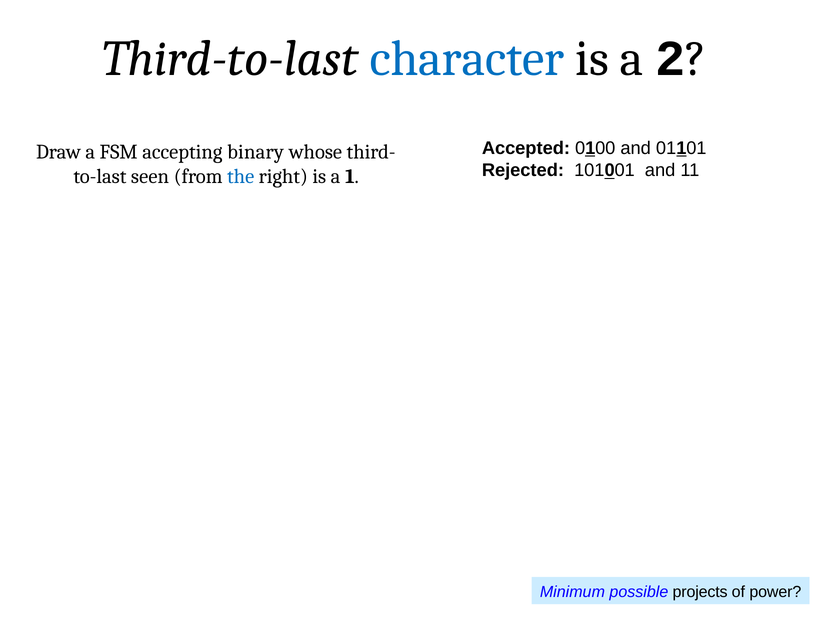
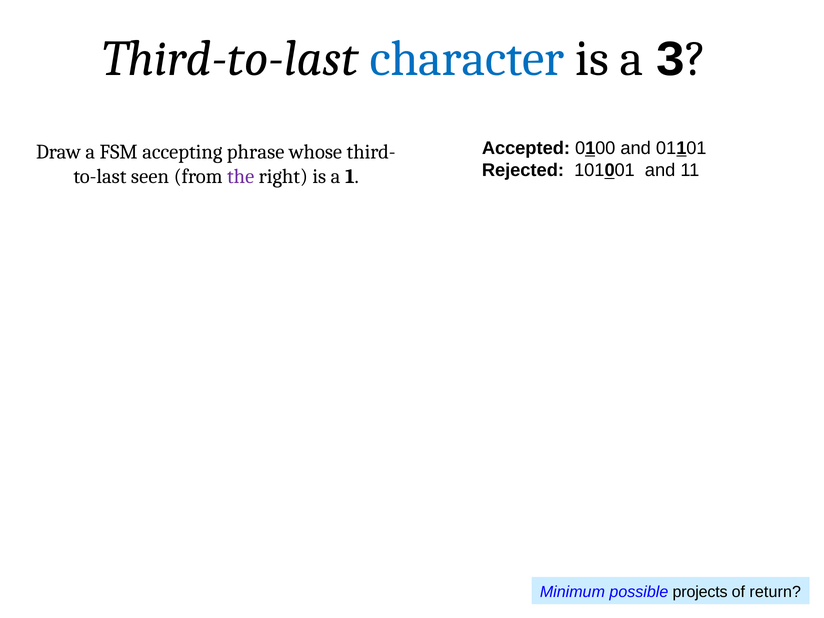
2: 2 -> 3
binary: binary -> phrase
the colour: blue -> purple
power: power -> return
